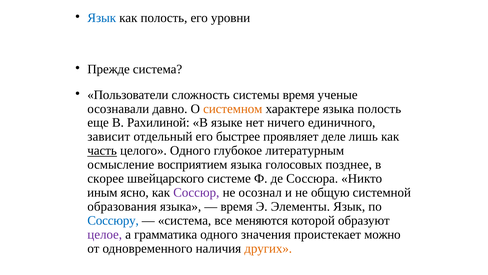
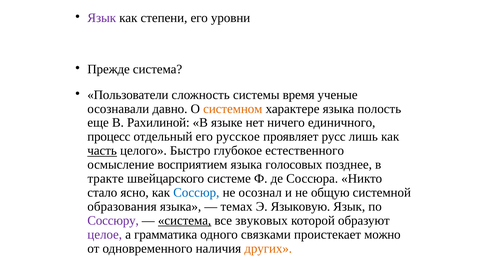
Язык at (102, 18) colour: blue -> purple
как полость: полость -> степени
зависит: зависит -> процесс
быстрее: быстрее -> русское
деле: деле -> русс
целого Одного: Одного -> Быстро
литературным: литературным -> естественного
скорее: скорее -> тракте
иным: иным -> стало
Соссюр colour: purple -> blue
время at (237, 206): время -> темах
Элементы: Элементы -> Языковую
Соссюру colour: blue -> purple
система at (185, 220) underline: none -> present
меняются: меняются -> звуковых
значения: значения -> связками
